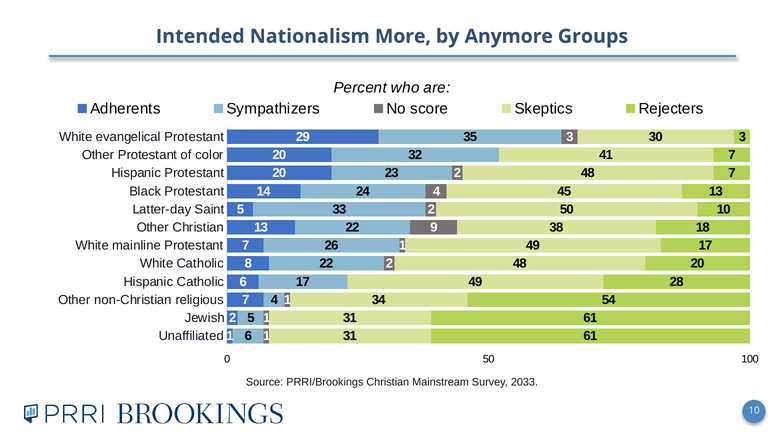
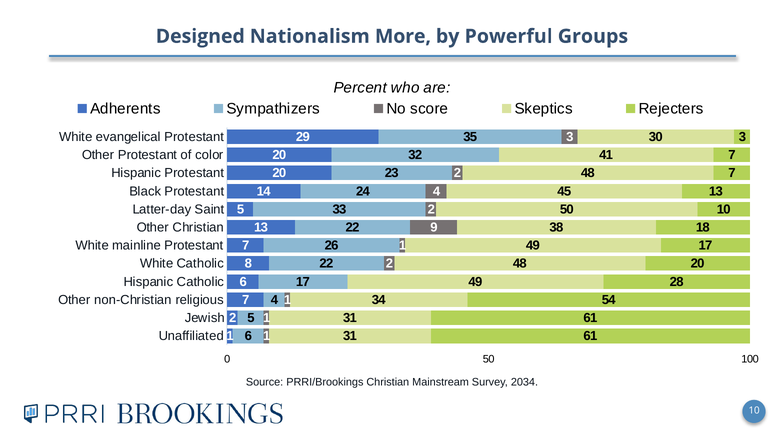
Intended: Intended -> Designed
Anymore: Anymore -> Powerful
2033: 2033 -> 2034
